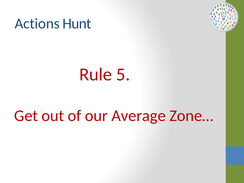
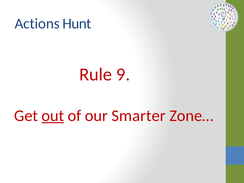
5: 5 -> 9
out underline: none -> present
Average: Average -> Smarter
